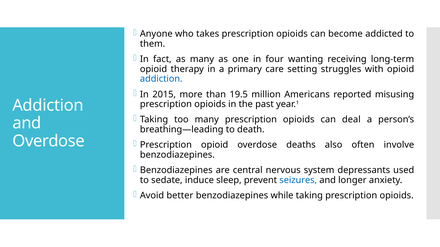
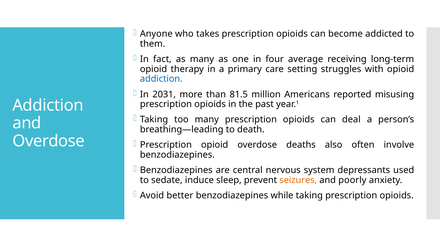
wanting: wanting -> average
2015: 2015 -> 2031
19.5: 19.5 -> 81.5
seizures colour: blue -> orange
longer: longer -> poorly
